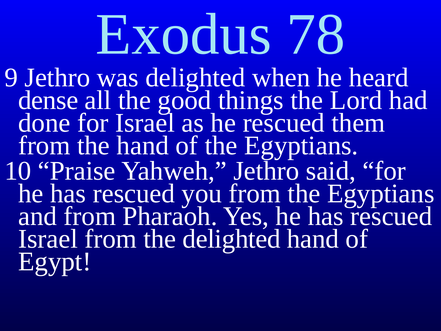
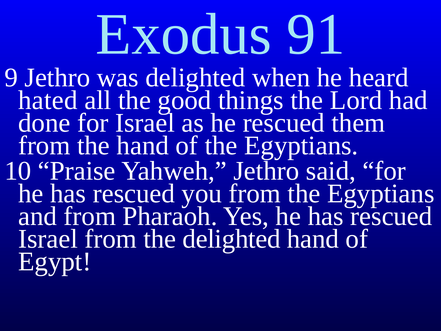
78: 78 -> 91
dense: dense -> hated
